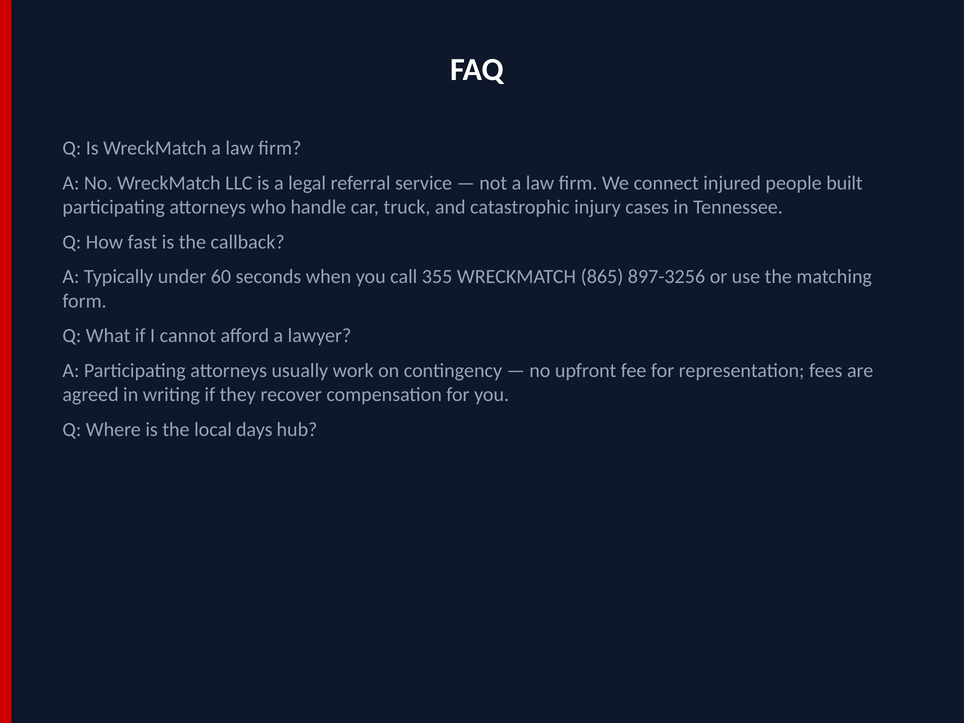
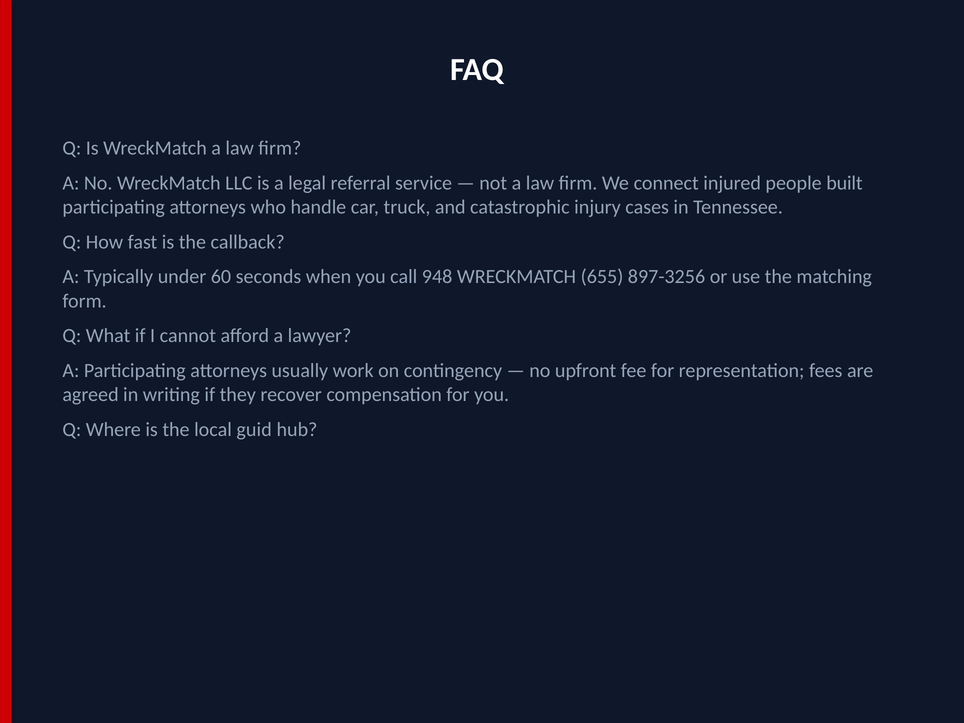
355: 355 -> 948
865: 865 -> 655
days: days -> guid
